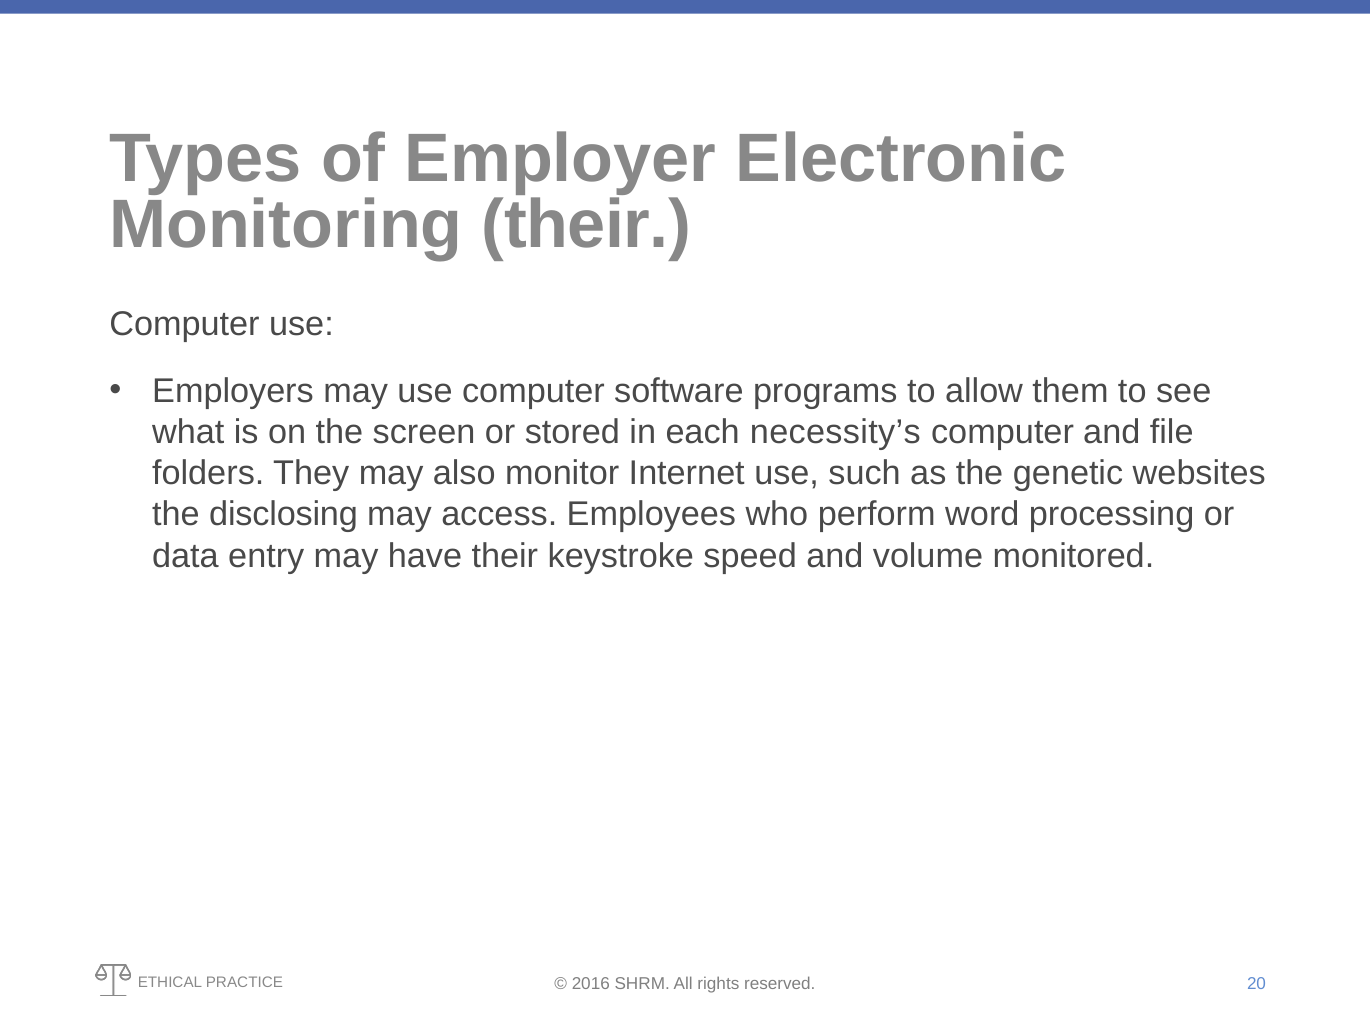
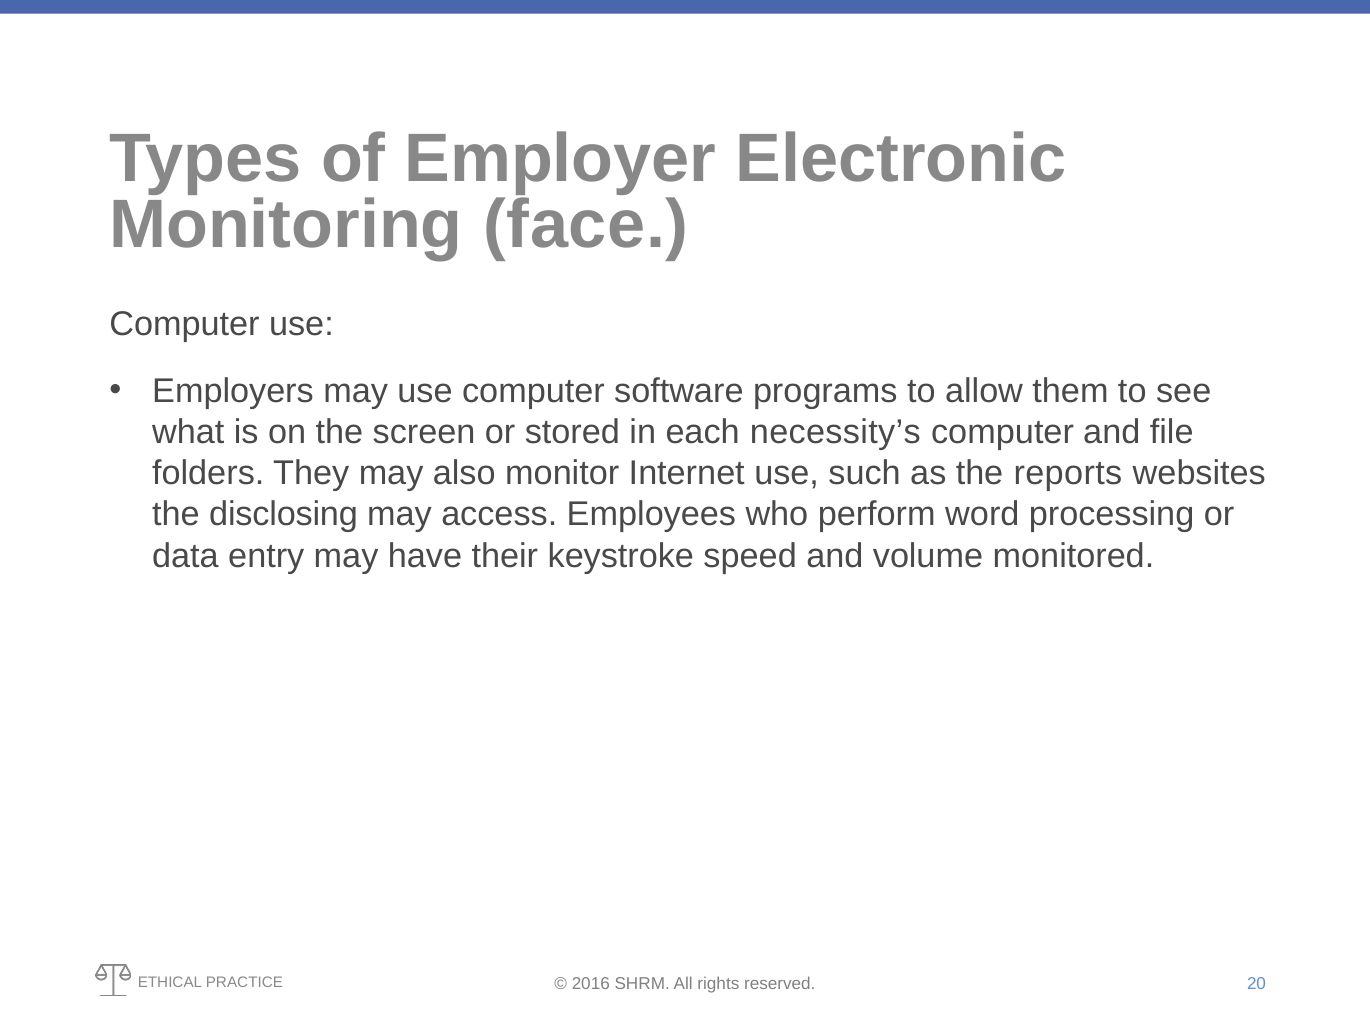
Monitoring their: their -> face
genetic: genetic -> reports
